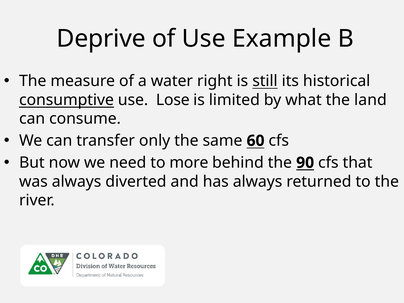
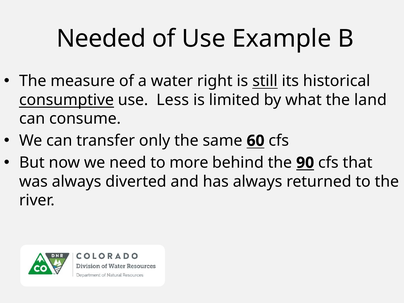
Deprive: Deprive -> Needed
Lose: Lose -> Less
